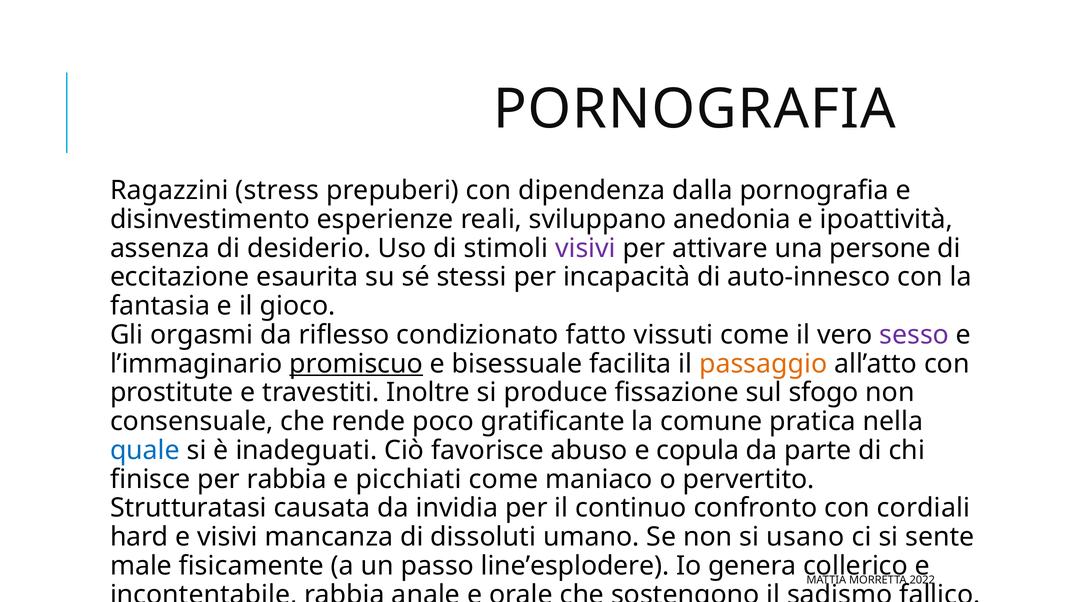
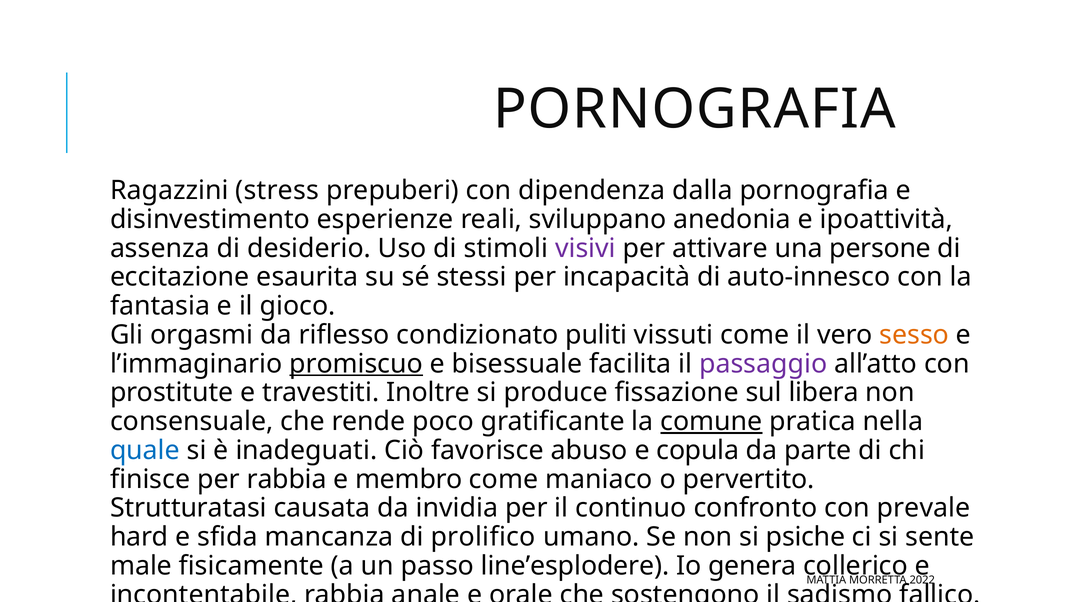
fatto: fatto -> puliti
sesso colour: purple -> orange
passaggio colour: orange -> purple
sfogo: sfogo -> libera
comune underline: none -> present
picchiati: picchiati -> membro
cordiali: cordiali -> prevale
e visivi: visivi -> sfida
dissoluti: dissoluti -> prolifico
usano: usano -> psiche
